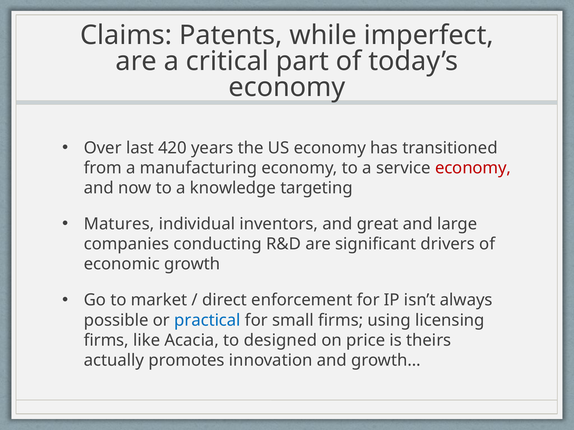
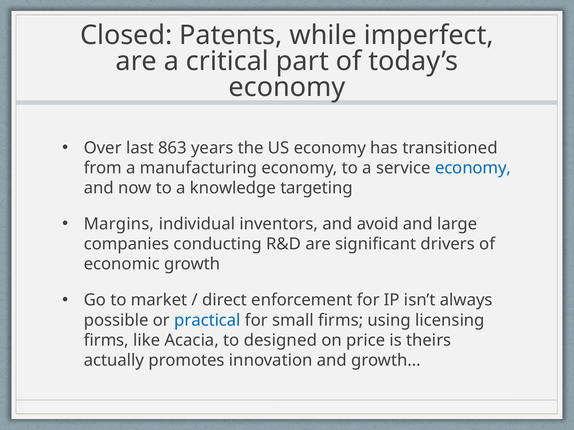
Claims: Claims -> Closed
420: 420 -> 863
economy at (473, 168) colour: red -> blue
Matures: Matures -> Margins
great: great -> avoid
